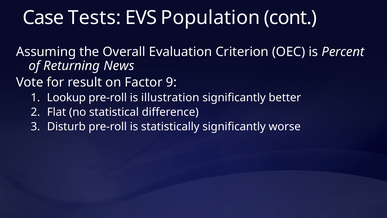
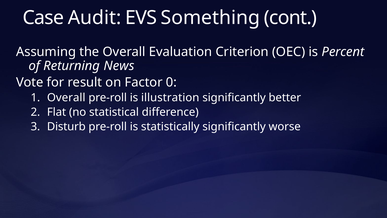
Tests: Tests -> Audit
Population: Population -> Something
9: 9 -> 0
1 Lookup: Lookup -> Overall
